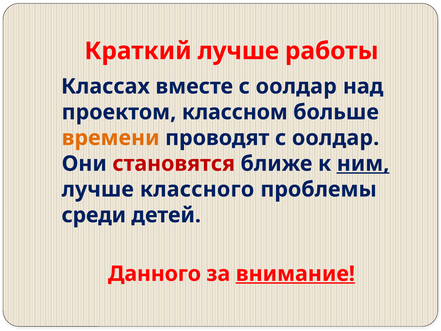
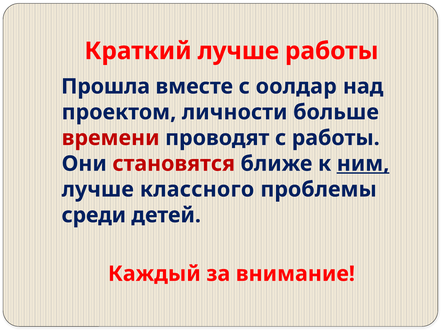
Классах: Классах -> Прошла
классном: классном -> личности
времени colour: orange -> red
проводят с оолдар: оолдар -> работы
Данного: Данного -> Каждый
внимание underline: present -> none
